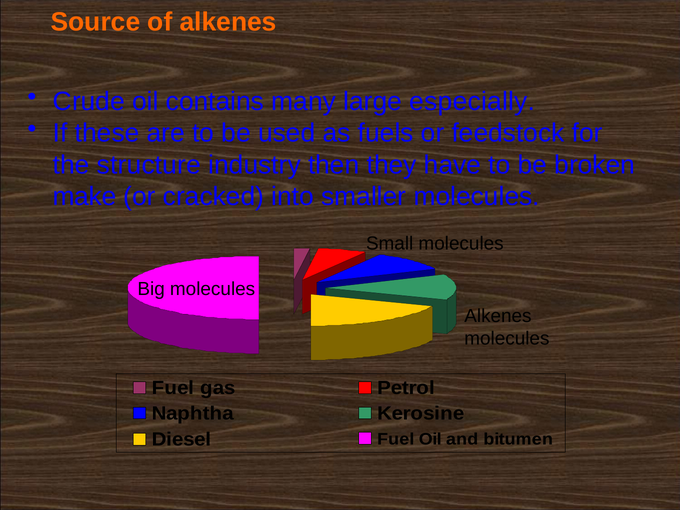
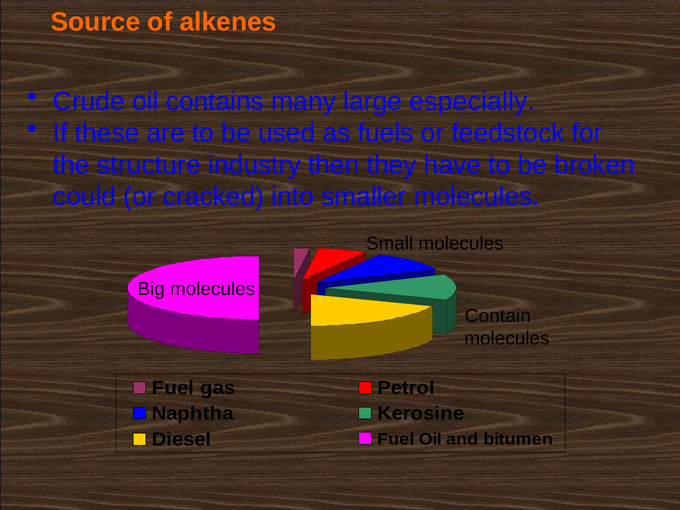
make: make -> could
Alkenes at (498, 316): Alkenes -> Contain
